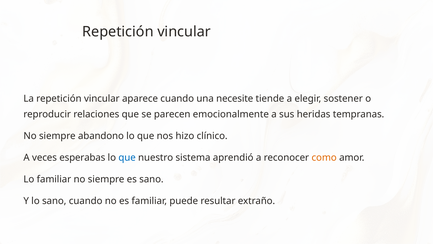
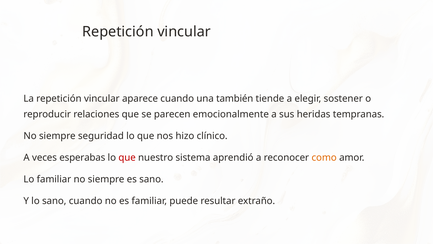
necesite: necesite -> también
abandono: abandono -> seguridad
que at (127, 157) colour: blue -> red
